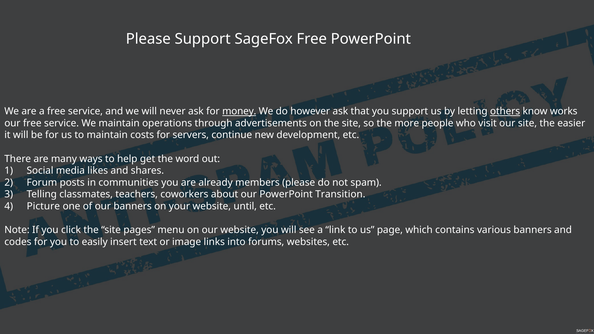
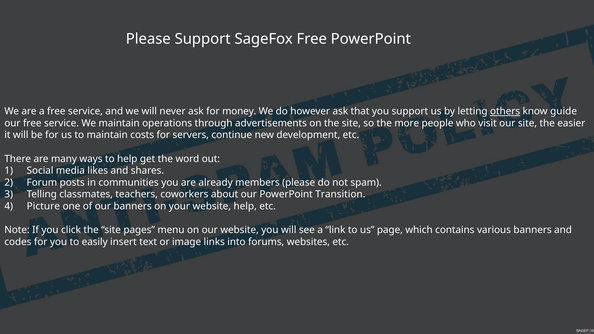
money underline: present -> none
works: works -> guide
website until: until -> help
